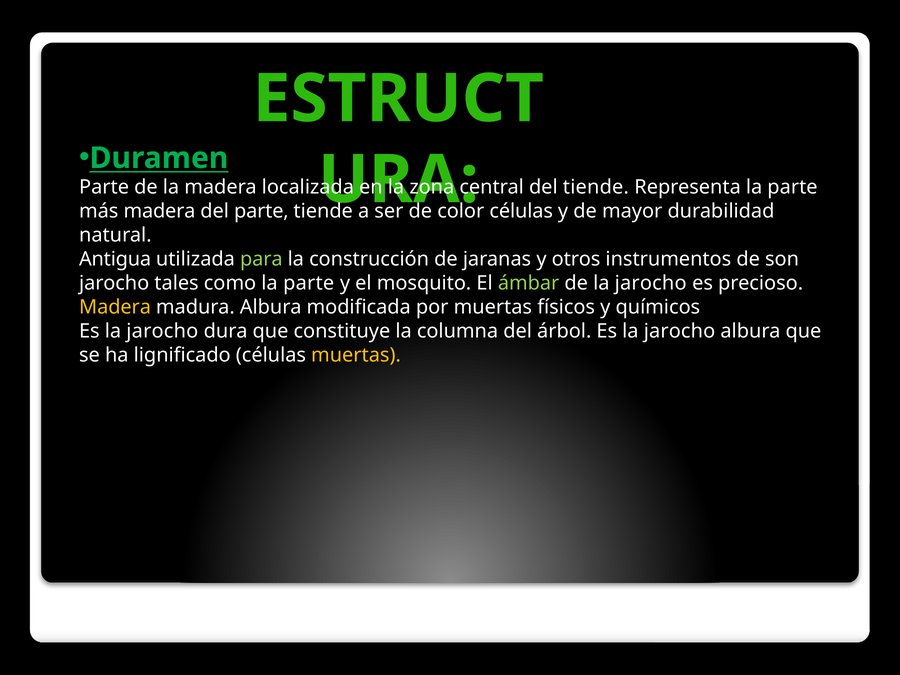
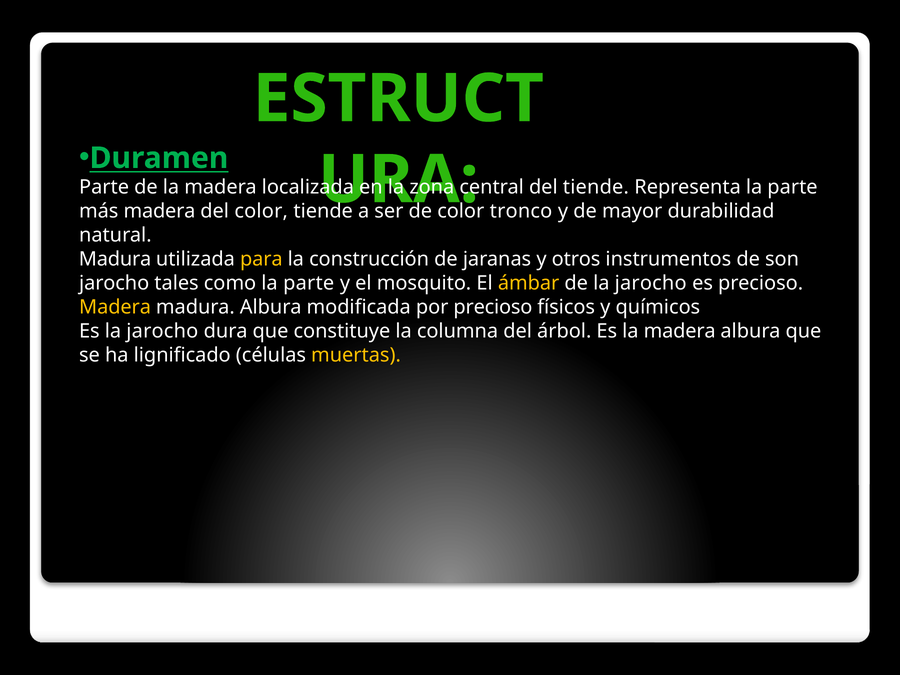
del parte: parte -> color
células at (521, 211): células -> tronco
Antigua at (115, 259): Antigua -> Madura
para colour: light green -> yellow
ámbar colour: light green -> yellow
por muertas: muertas -> precioso
árbol Es la jarocho: jarocho -> madera
